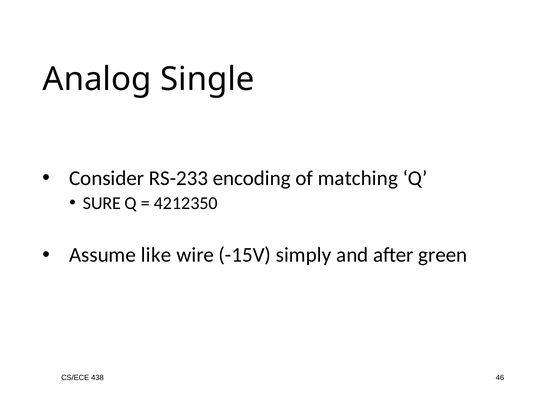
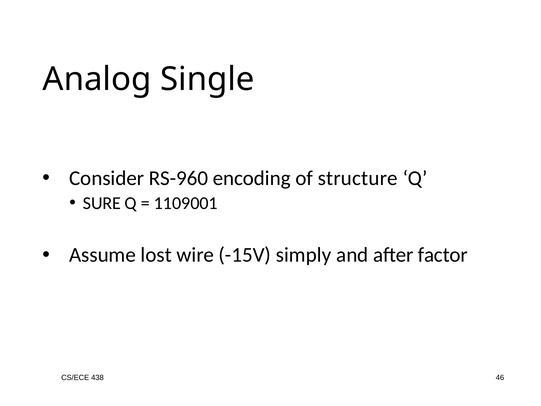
RS-233: RS-233 -> RS-960
matching: matching -> structure
4212350: 4212350 -> 1109001
like: like -> lost
green: green -> factor
